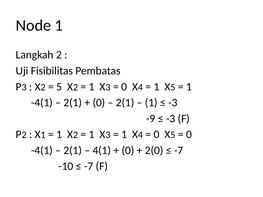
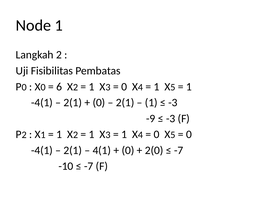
3 at (24, 87): 3 -> 0
2 at (43, 87): 2 -> 0
5 at (59, 87): 5 -> 6
